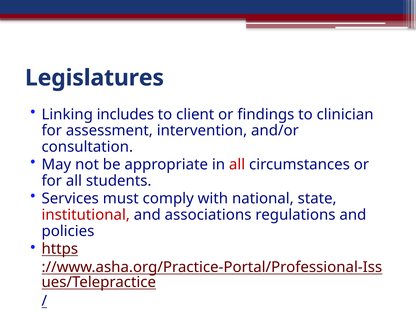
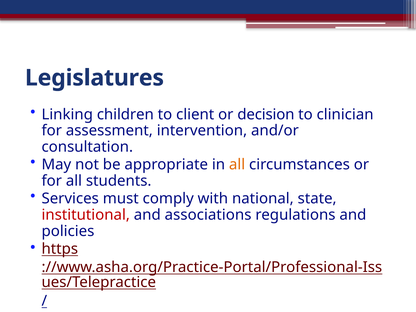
includes: includes -> children
findings: findings -> decision
all at (237, 165) colour: red -> orange
